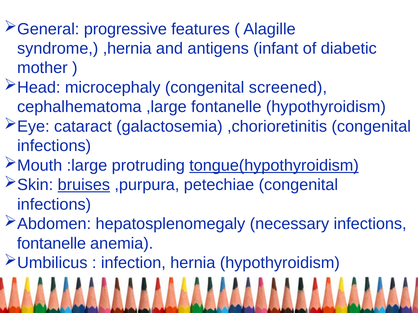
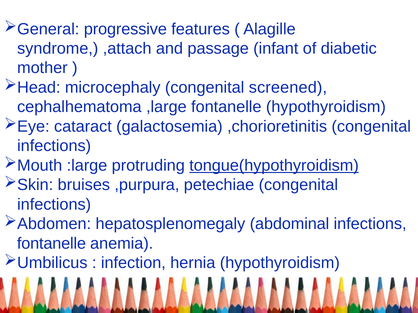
,hernia: ,hernia -> ,attach
antigens: antigens -> passage
bruises underline: present -> none
necessary: necessary -> abdominal
